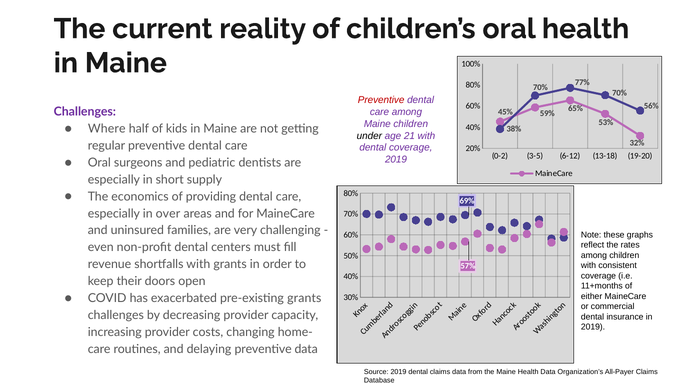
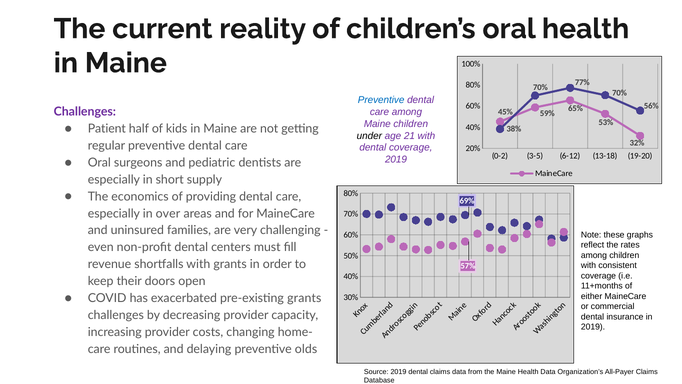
Preventive at (381, 100) colour: red -> blue
Where: Where -> Patient
preventive data: data -> olds
